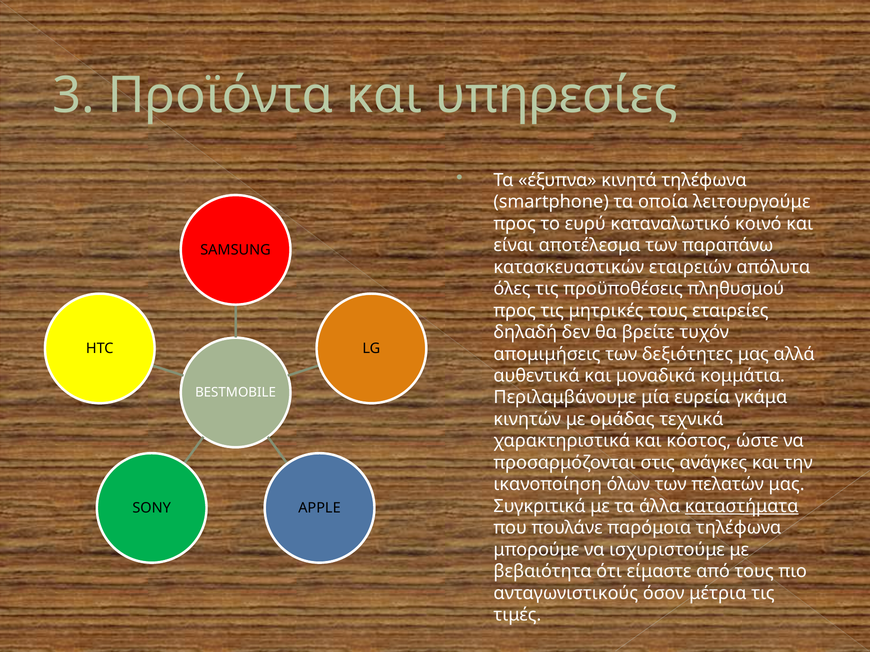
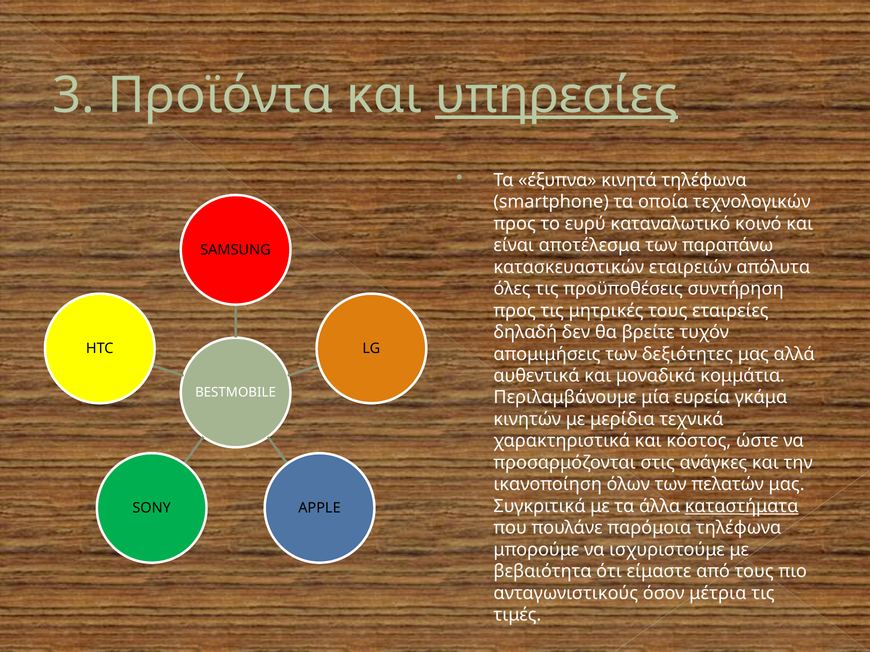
υπηρεσίες underline: none -> present
λειτουργούμε: λειτουργούμε -> τεχνολογικών
πληθυσμού: πληθυσμού -> συντήρηση
ομάδας: ομάδας -> μερίδια
